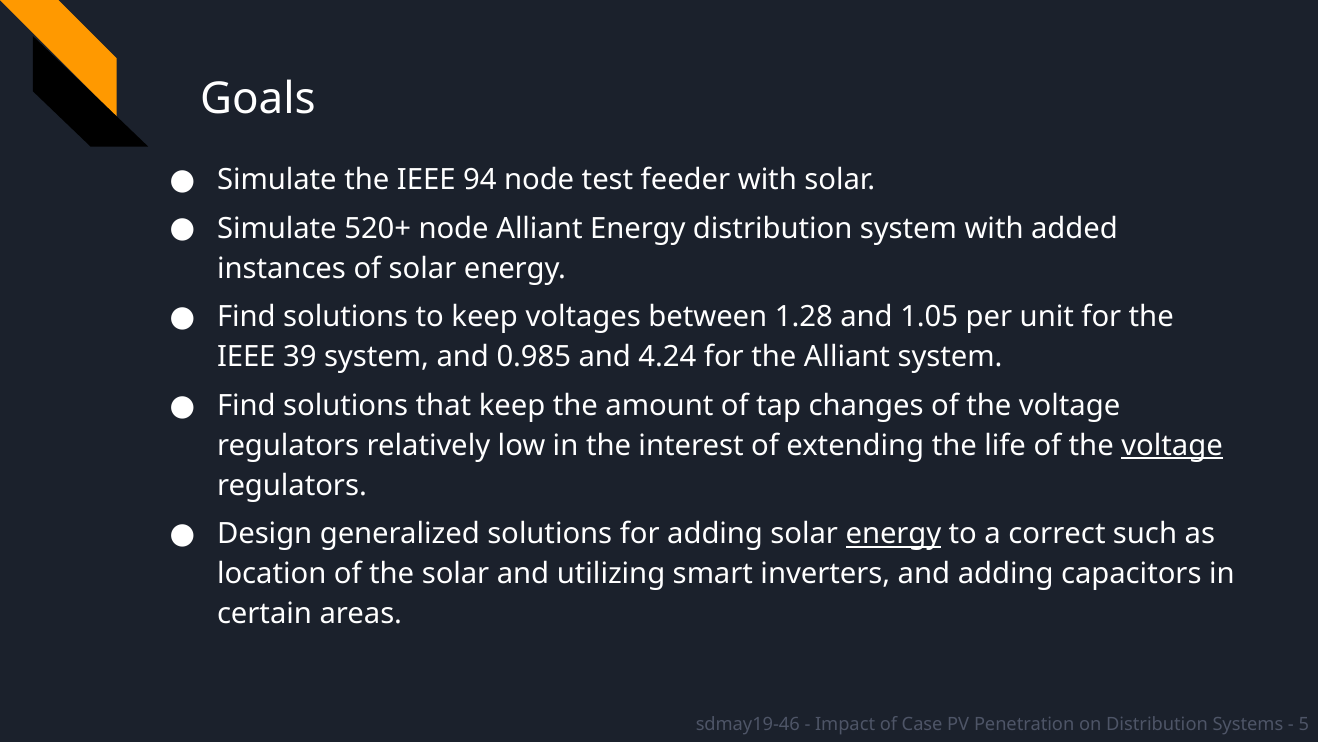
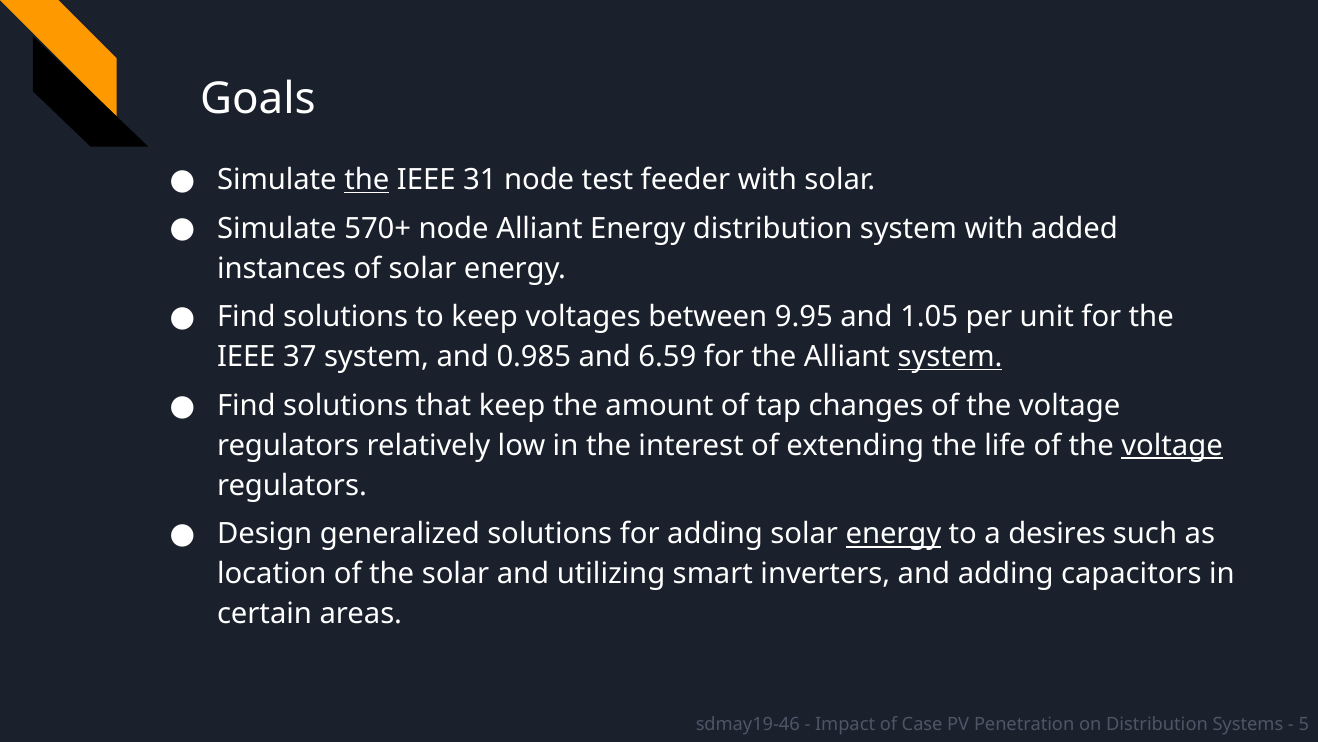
the at (367, 180) underline: none -> present
94: 94 -> 31
520+: 520+ -> 570+
1.28: 1.28 -> 9.95
39: 39 -> 37
4.24: 4.24 -> 6.59
system at (950, 357) underline: none -> present
correct: correct -> desires
